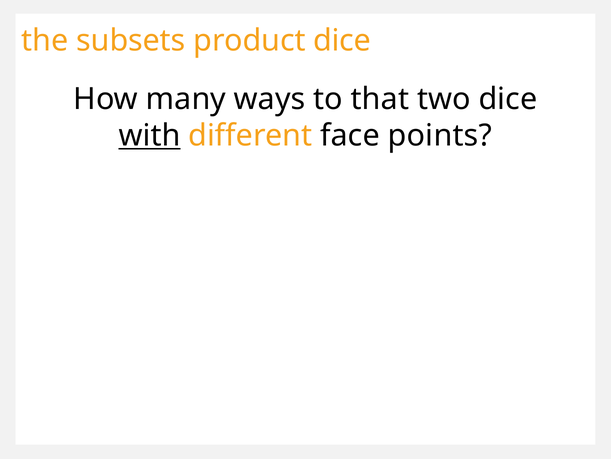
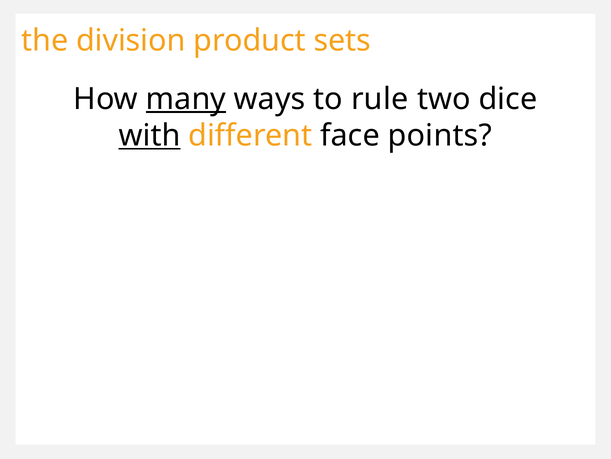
subsets: subsets -> division
product dice: dice -> sets
many underline: none -> present
that: that -> rule
